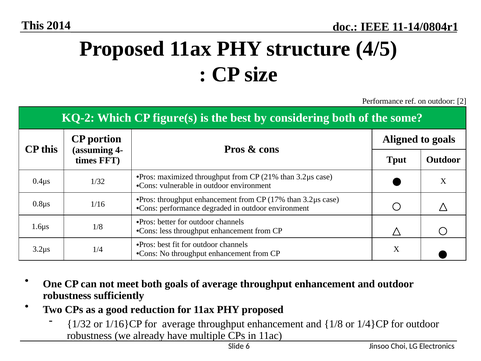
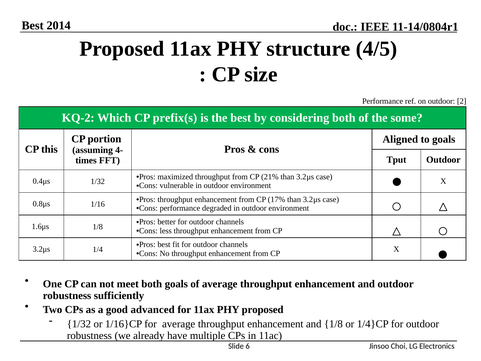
This at (33, 25): This -> Best
figure(s: figure(s -> prefix(s
reduction: reduction -> advanced
